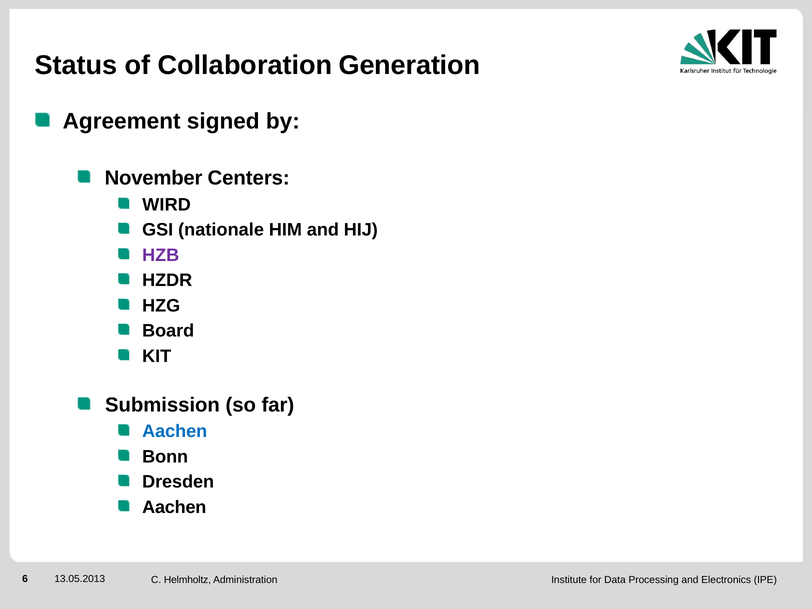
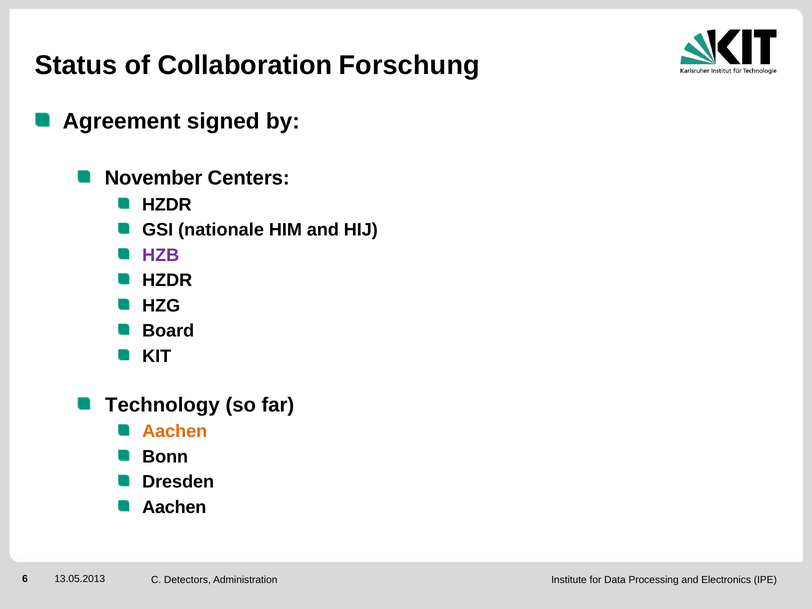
Generation: Generation -> Forschung
WIRD at (167, 205): WIRD -> HZDR
Submission: Submission -> Technology
Aachen at (175, 432) colour: blue -> orange
Helmholtz: Helmholtz -> Detectors
